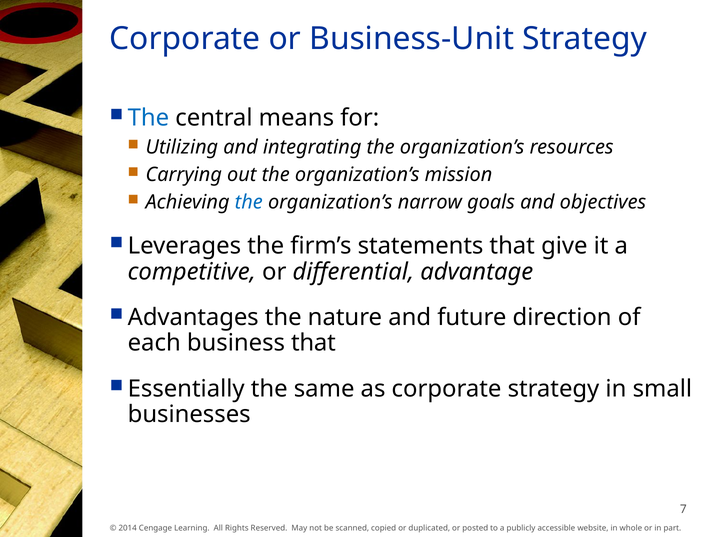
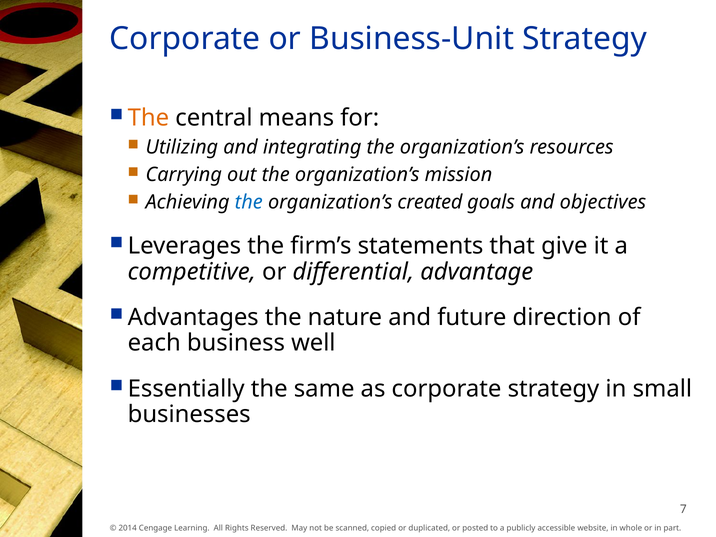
The at (148, 118) colour: blue -> orange
narrow: narrow -> created
business that: that -> well
